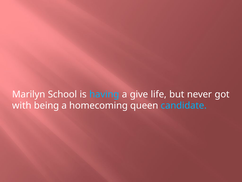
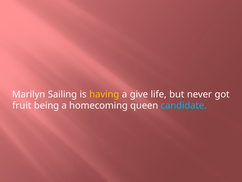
School: School -> Sailing
having colour: light blue -> yellow
with: with -> fruit
